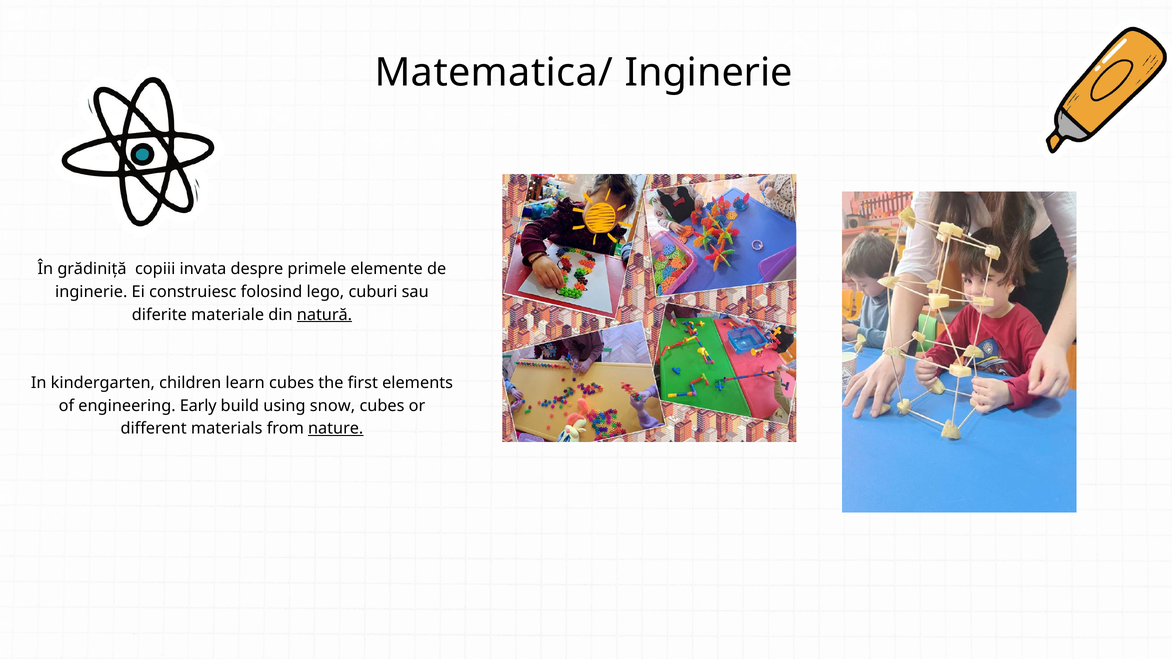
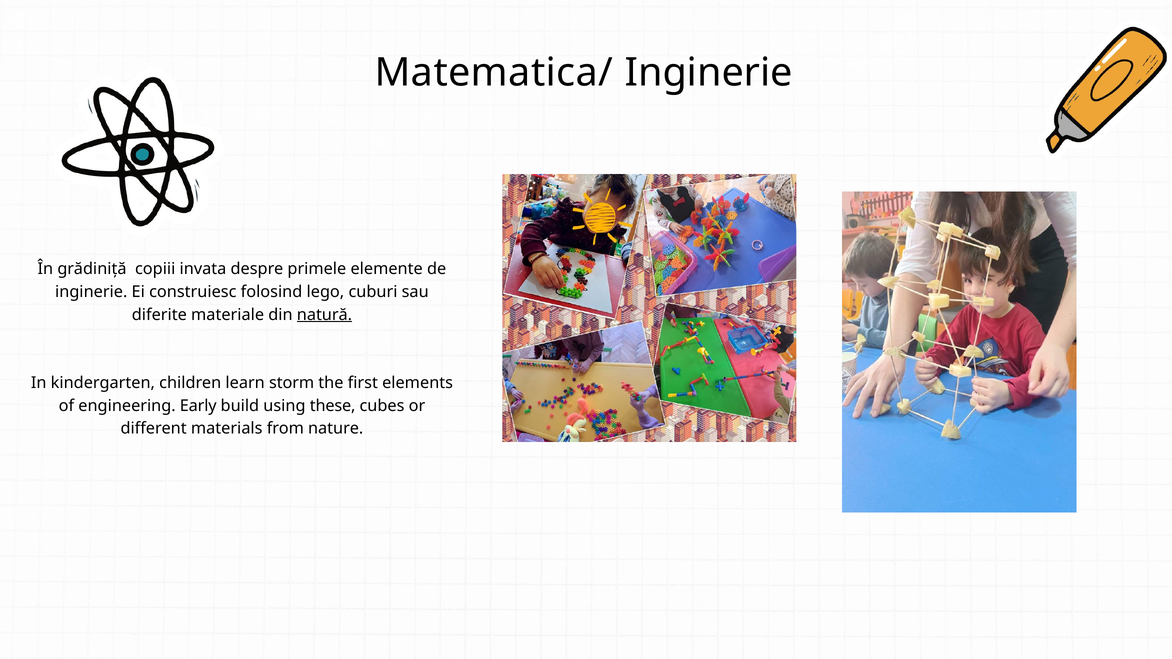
learn cubes: cubes -> storm
snow: snow -> these
nature underline: present -> none
